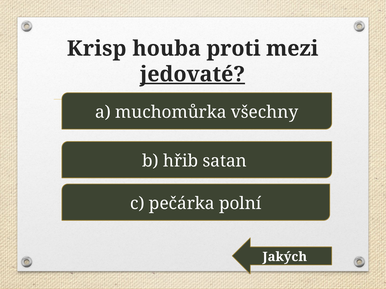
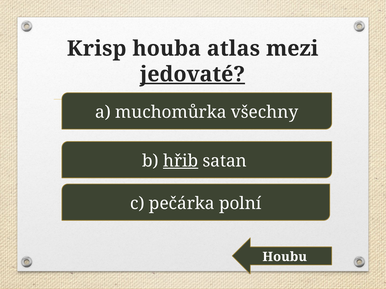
proti: proti -> atlas
hřib underline: none -> present
Jakých: Jakých -> Houbu
